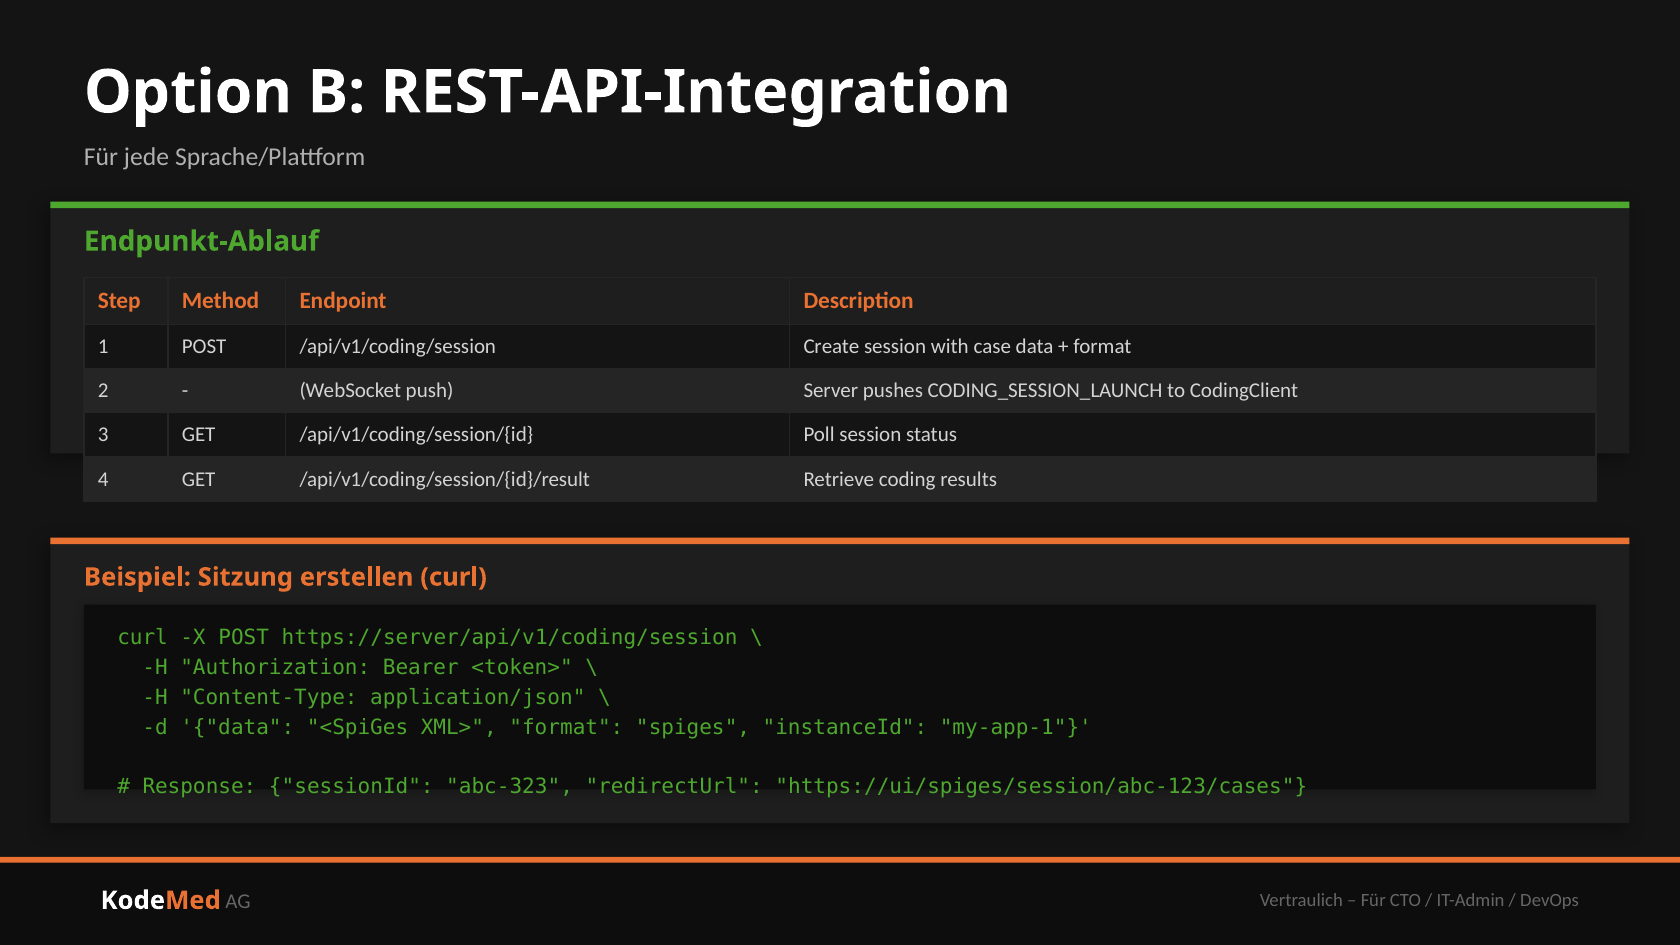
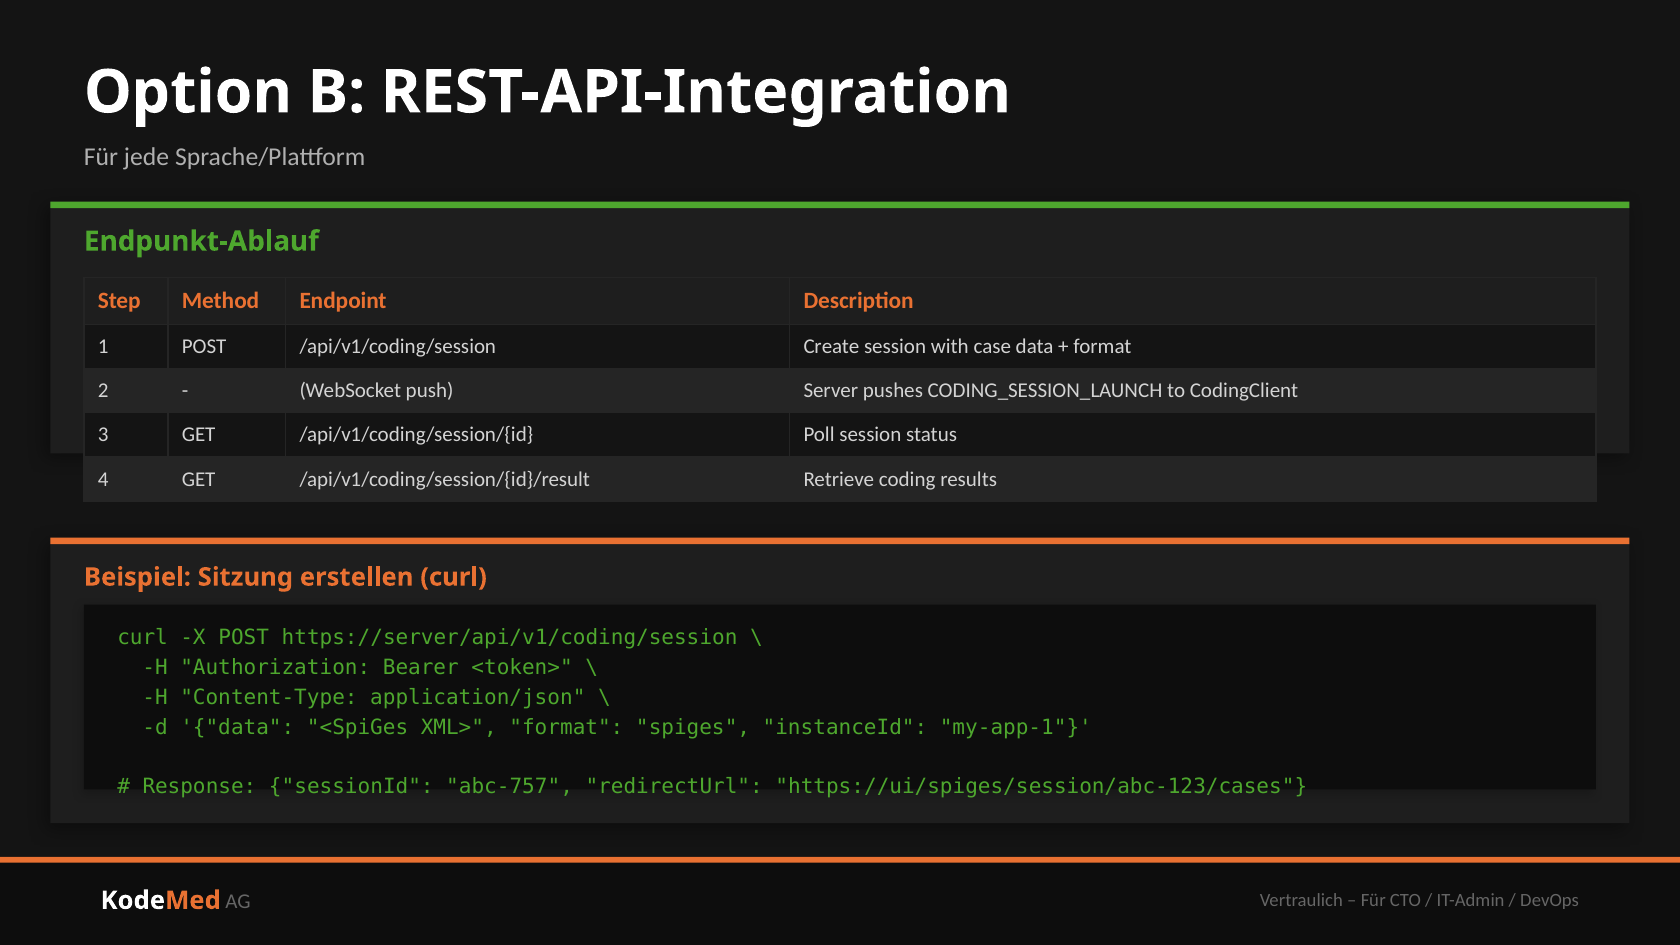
abc-323: abc-323 -> abc-757
